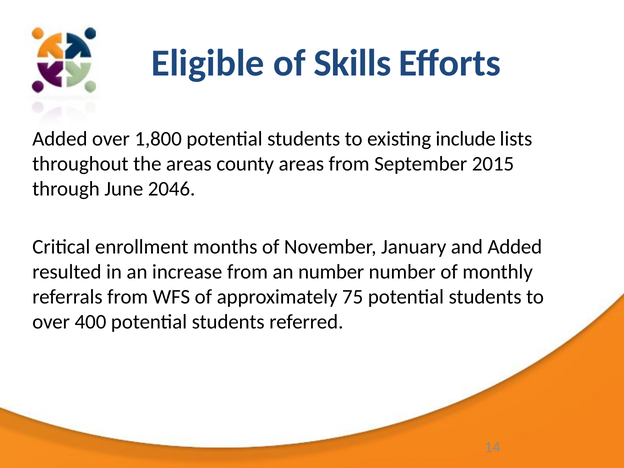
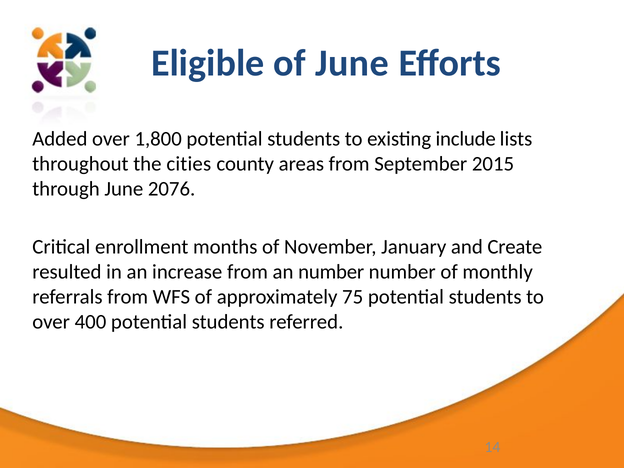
of Skills: Skills -> June
the areas: areas -> cities
2046: 2046 -> 2076
and Added: Added -> Create
